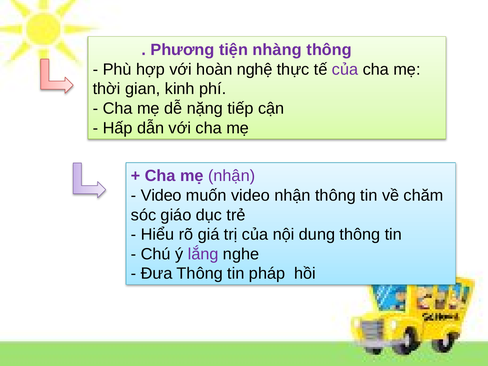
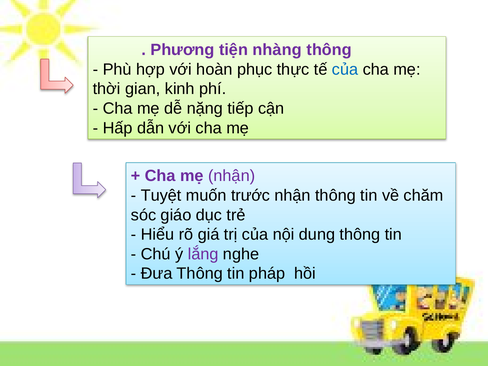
nghệ: nghệ -> phục
của at (345, 69) colour: purple -> blue
Video at (161, 195): Video -> Tuyệt
muốn video: video -> trước
